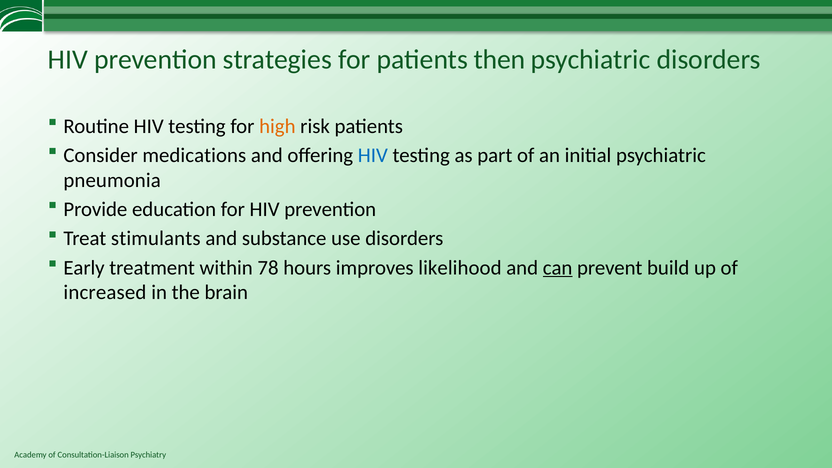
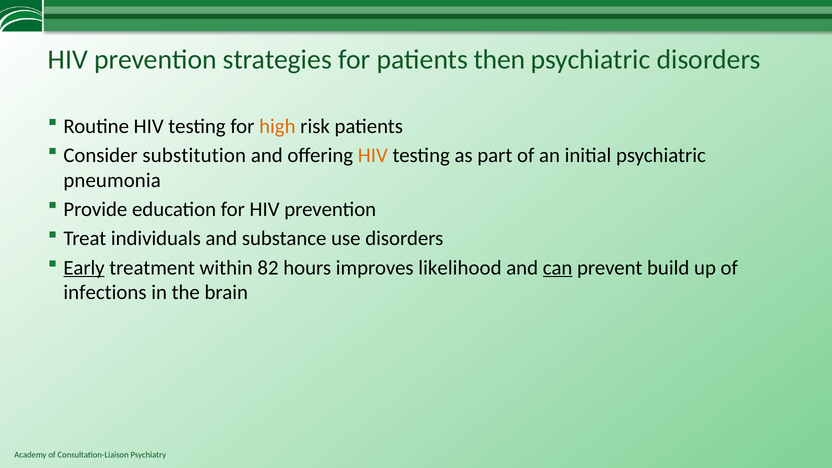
medications: medications -> substitution
HIV at (373, 155) colour: blue -> orange
stimulants: stimulants -> individuals
Early underline: none -> present
78: 78 -> 82
increased: increased -> infections
